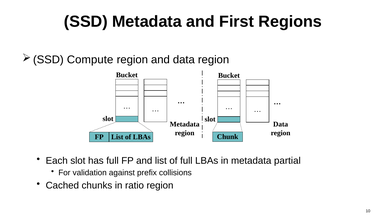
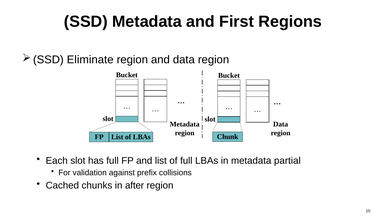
Compute: Compute -> Eliminate
ratio: ratio -> after
